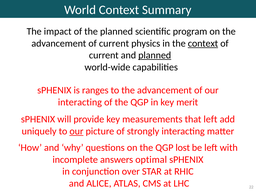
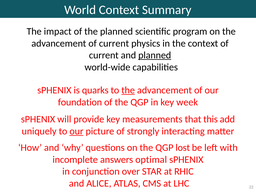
context at (203, 43) underline: present -> none
ranges: ranges -> quarks
the at (128, 90) underline: none -> present
interacting at (80, 102): interacting -> foundation
merit: merit -> week
that left: left -> this
